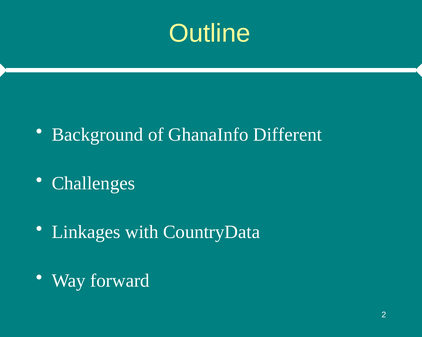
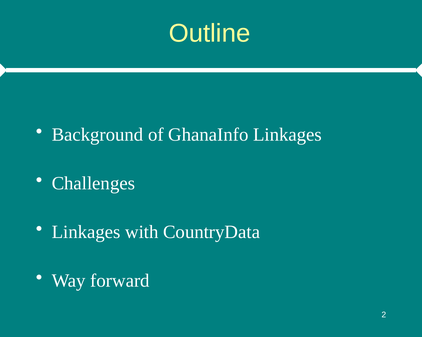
GhanaInfo Different: Different -> Linkages
